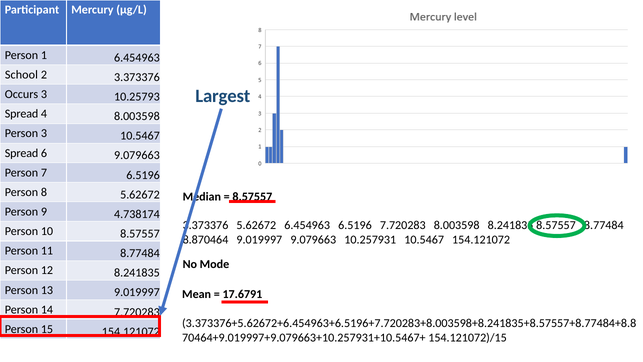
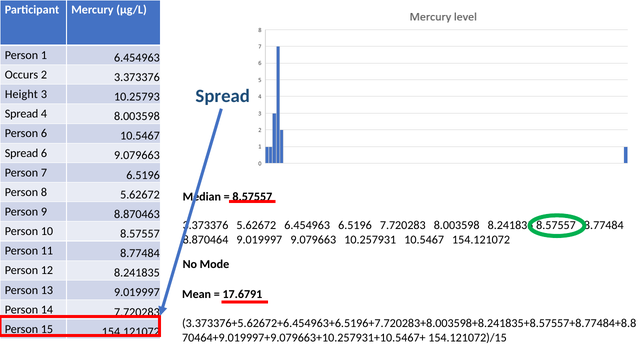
School: School -> Occurs
Largest at (223, 96): Largest -> Spread
Occurs: Occurs -> Height
Person 3: 3 -> 6
4.738174: 4.738174 -> 8.870463
